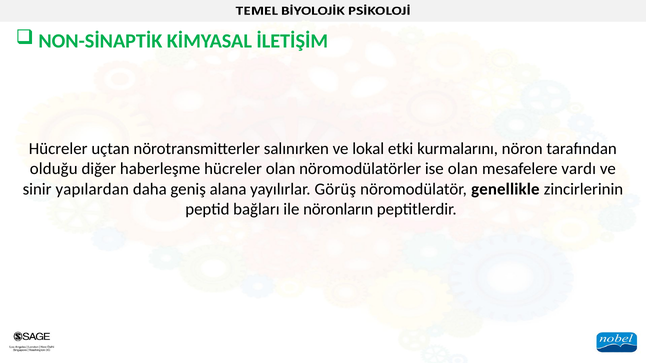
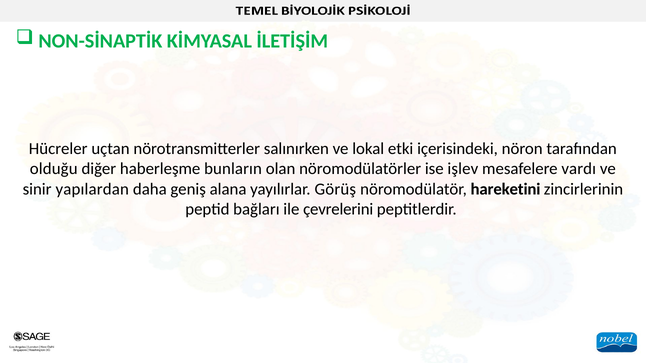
kurmalarını: kurmalarını -> içerisindeki
haberleşme hücreler: hücreler -> bunların
ise olan: olan -> işlev
genellikle: genellikle -> hareketini
nöronların: nöronların -> çevrelerini
